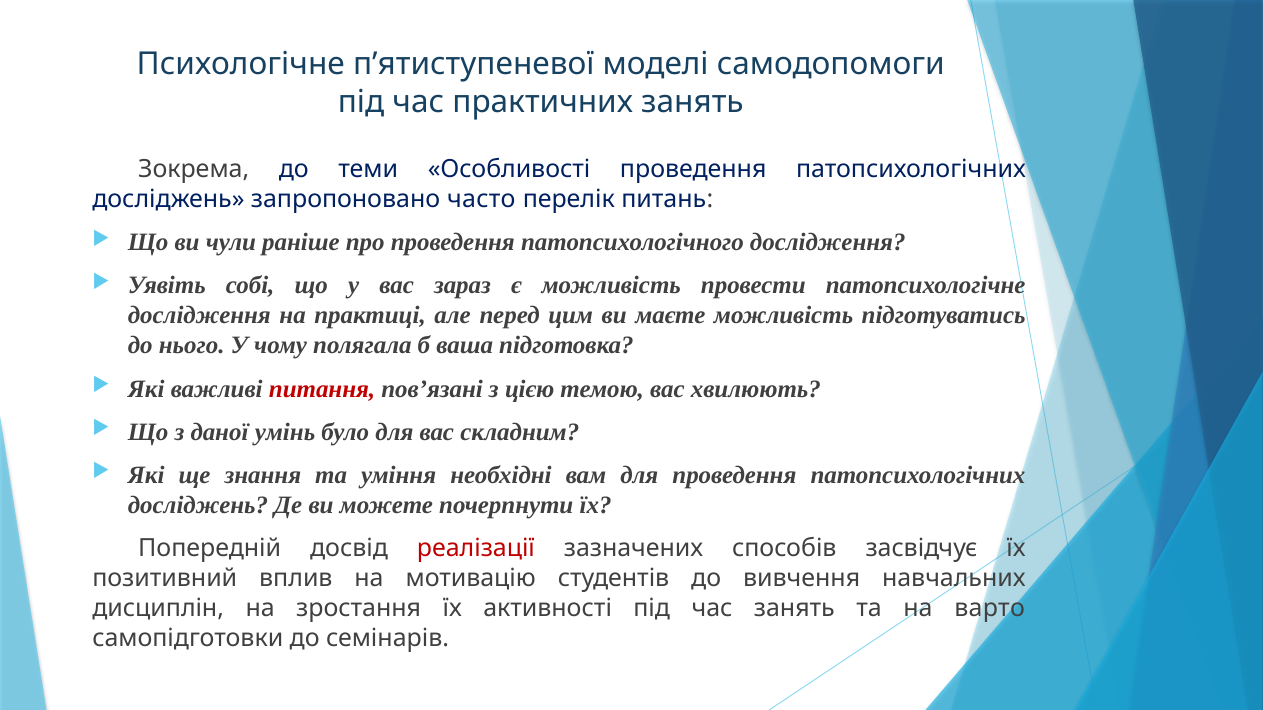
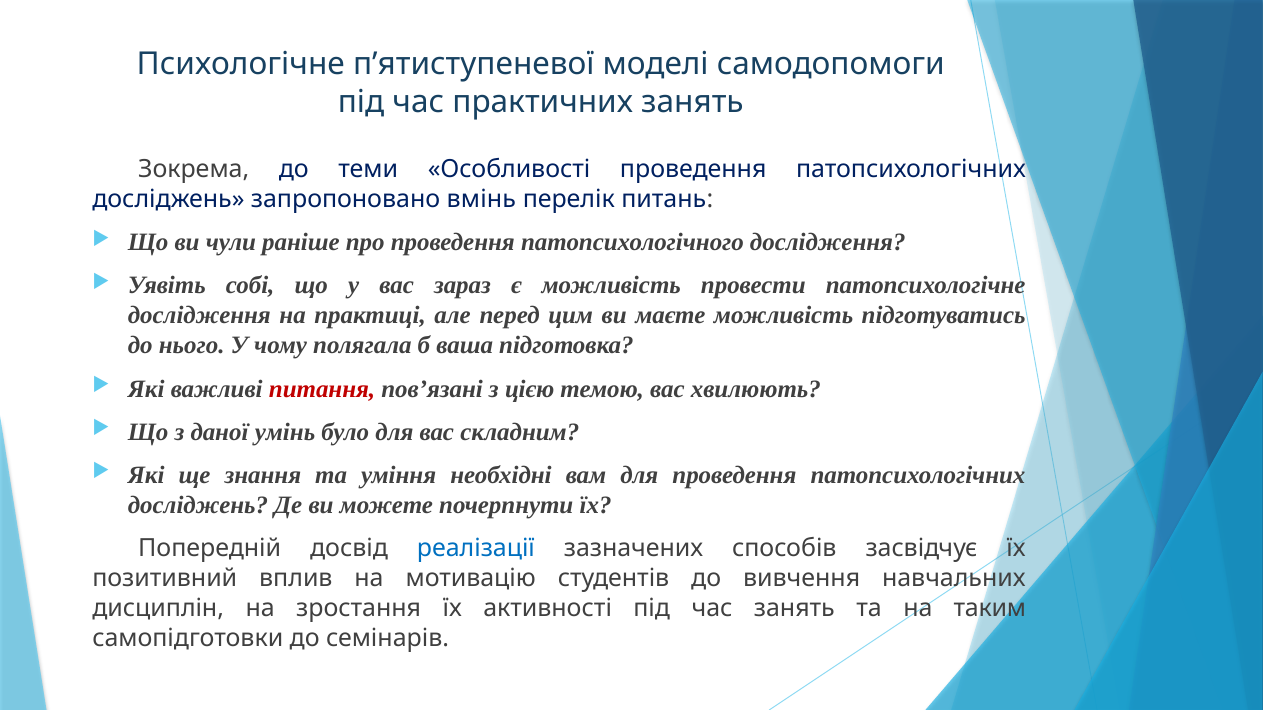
часто: часто -> вмінь
реалізації colour: red -> blue
варто: варто -> таким
